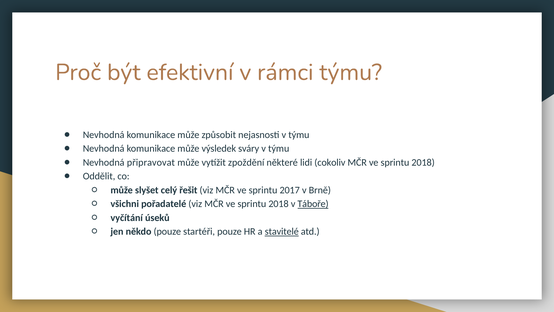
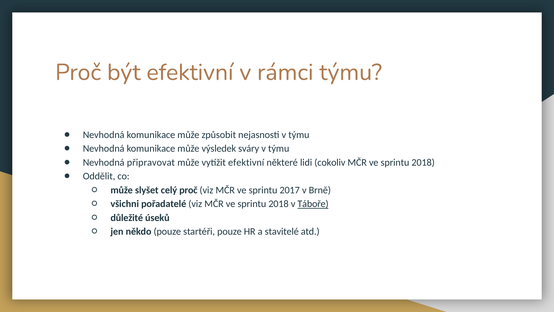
vytížit zpoždění: zpoždění -> efektivní
celý řešit: řešit -> proč
vyčítání: vyčítání -> důležité
stavitelé underline: present -> none
